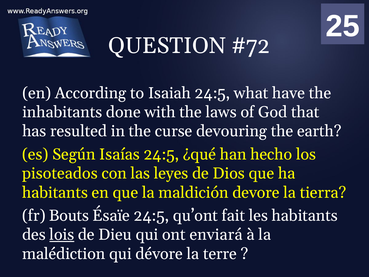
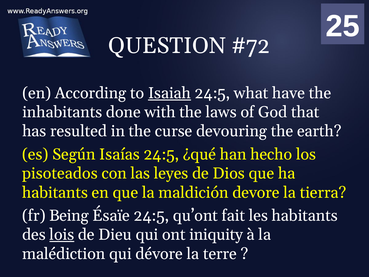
Isaiah underline: none -> present
Bouts: Bouts -> Being
enviará: enviará -> iniquity
